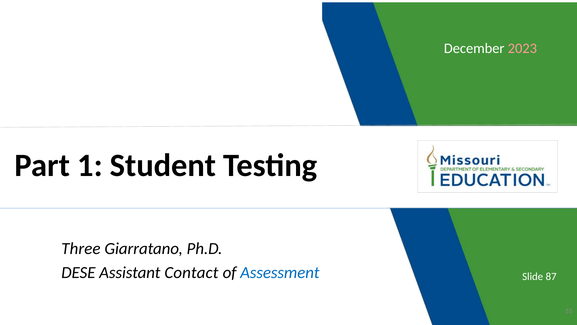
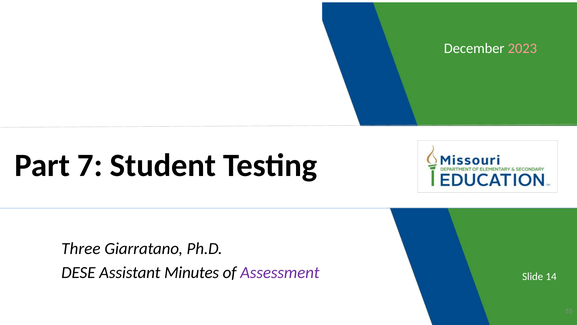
1: 1 -> 7
Contact: Contact -> Minutes
Assessment colour: blue -> purple
87: 87 -> 14
